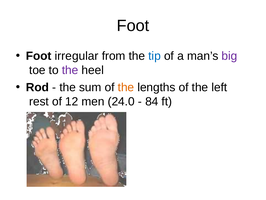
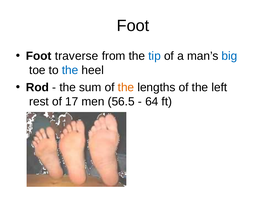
irregular: irregular -> traverse
big colour: purple -> blue
the at (70, 70) colour: purple -> blue
12: 12 -> 17
24.0: 24.0 -> 56.5
84: 84 -> 64
